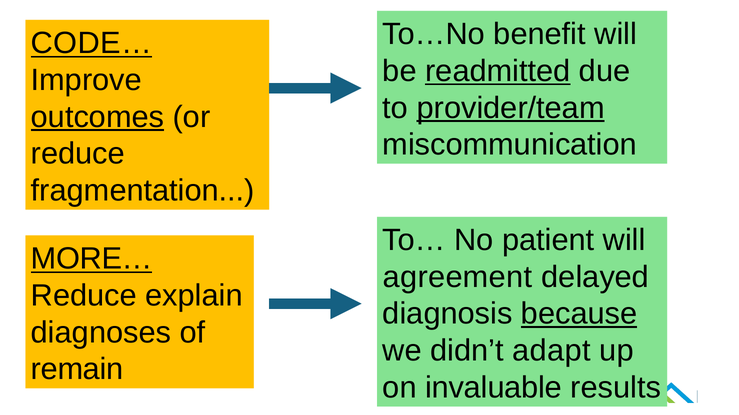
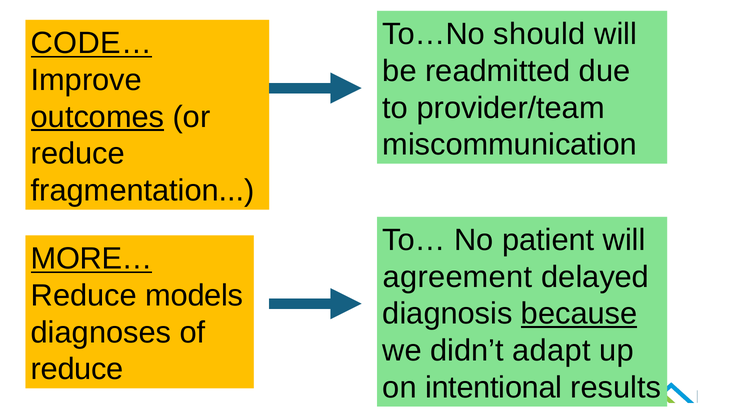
benefit: benefit -> should
readmitted underline: present -> none
provider/team underline: present -> none
explain: explain -> models
remain at (77, 370): remain -> reduce
invaluable: invaluable -> intentional
